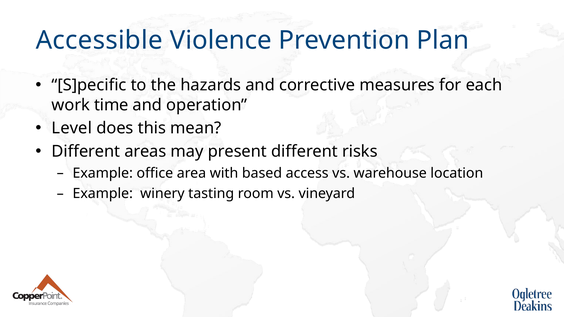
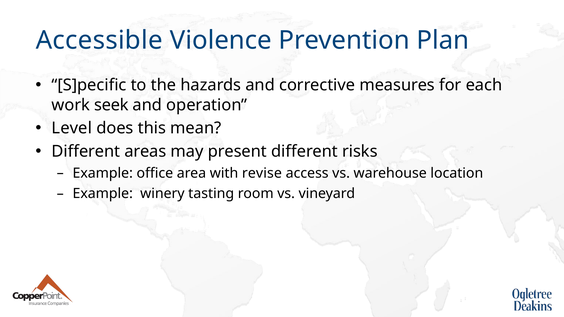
time: time -> seek
based: based -> revise
